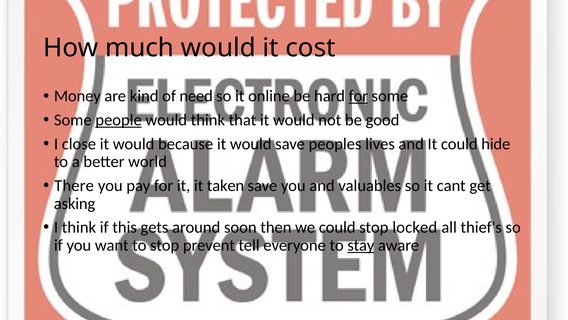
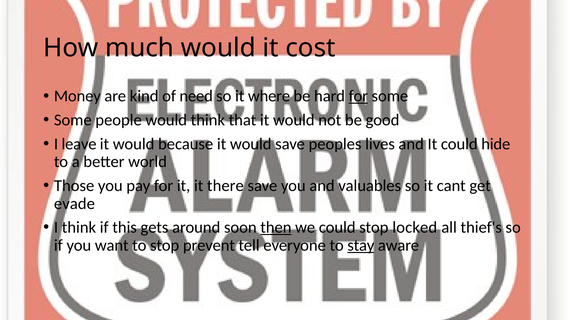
online: online -> where
people underline: present -> none
close: close -> leave
There: There -> Those
taken: taken -> there
asking: asking -> evade
then underline: none -> present
